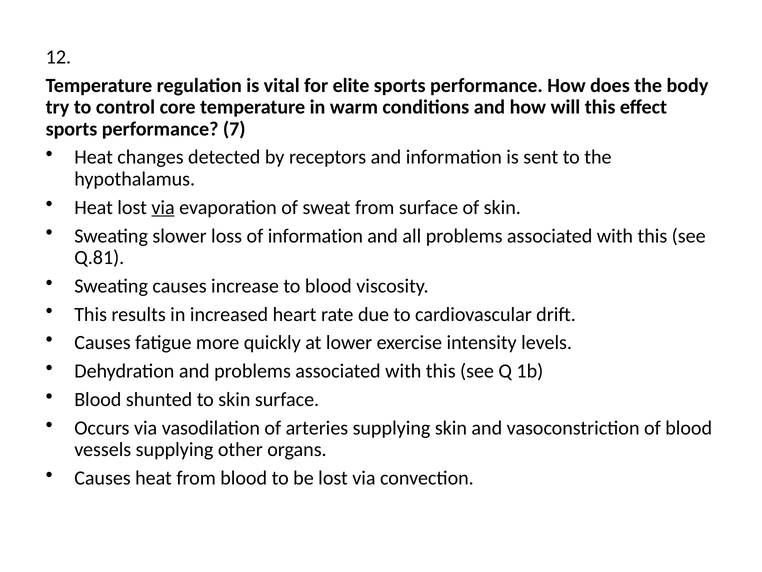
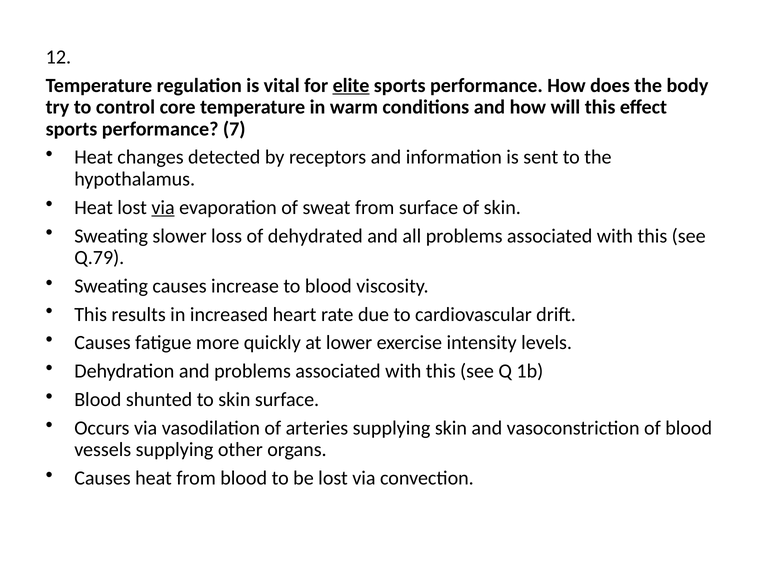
elite underline: none -> present
of information: information -> dehydrated
Q.81: Q.81 -> Q.79
